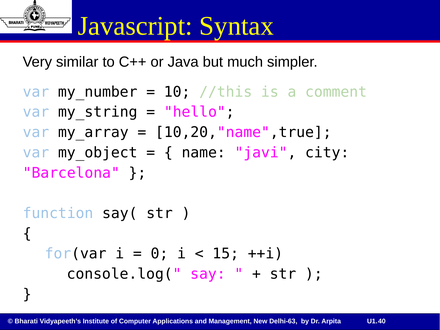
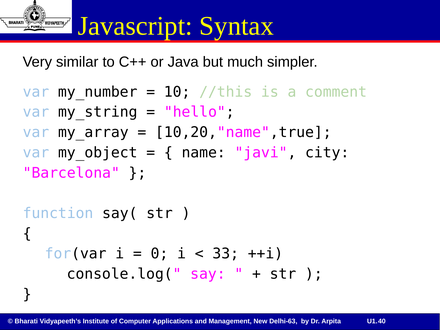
15: 15 -> 33
